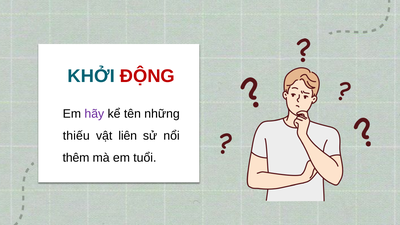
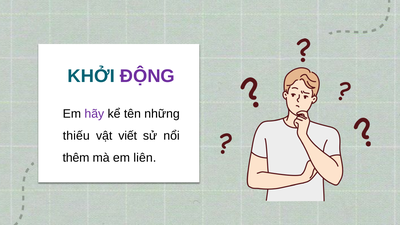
ĐỘNG colour: red -> purple
liên: liên -> viết
tuổi: tuổi -> liên
